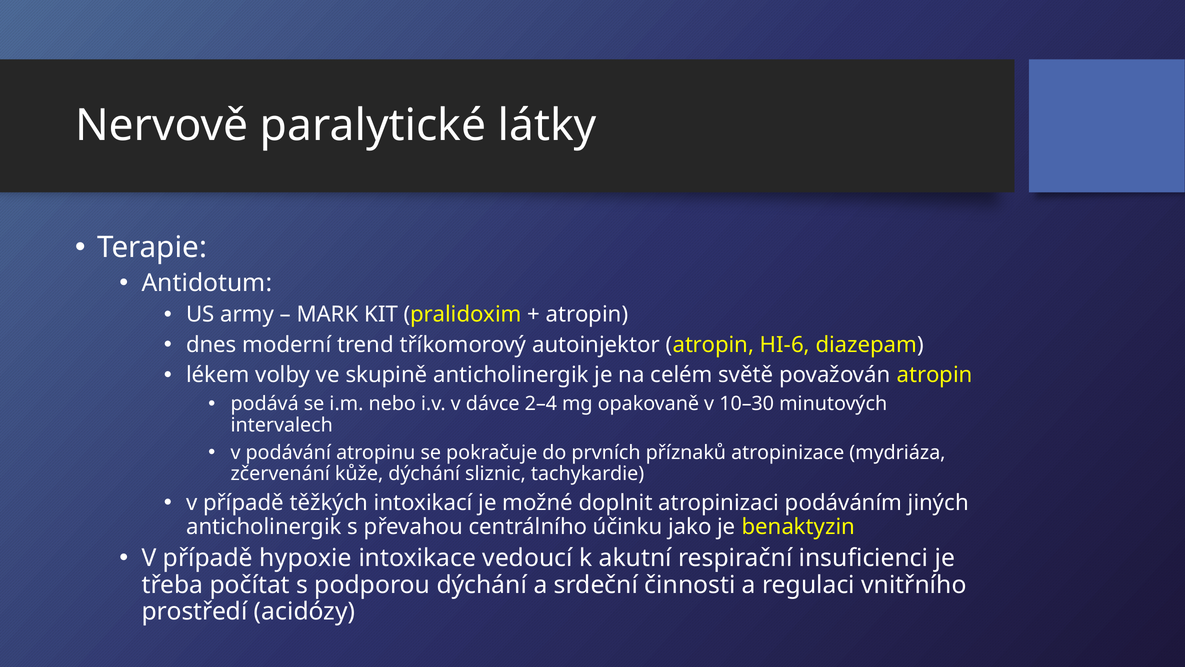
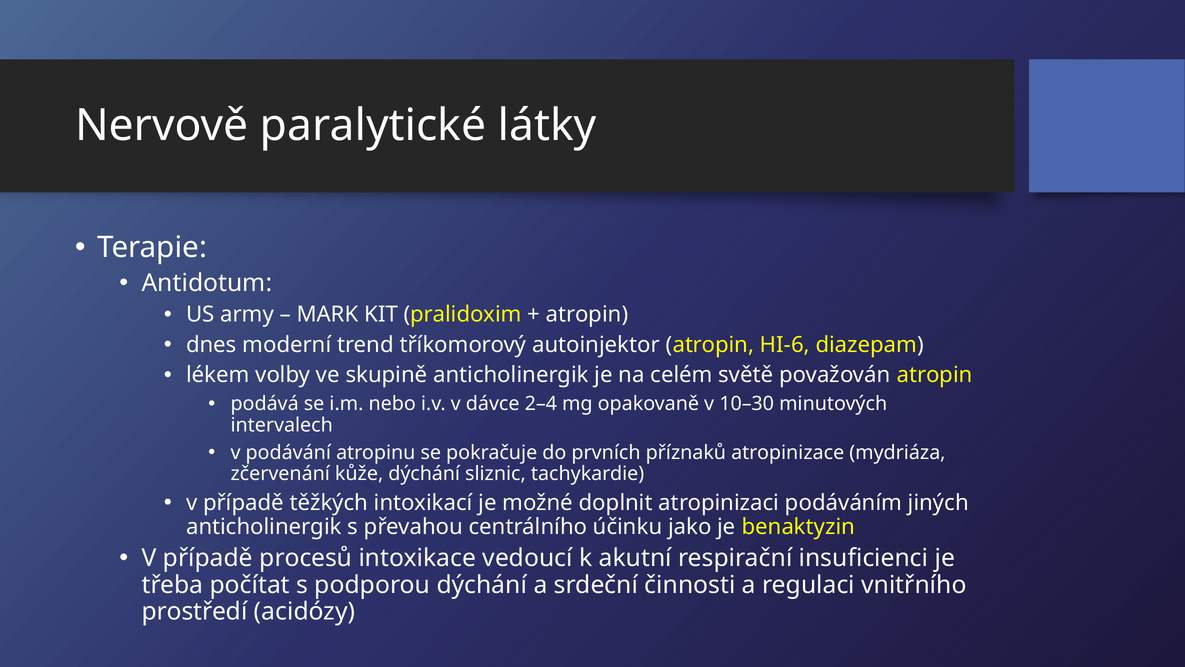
hypoxie: hypoxie -> procesů
